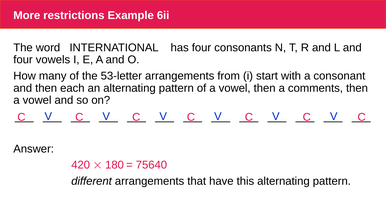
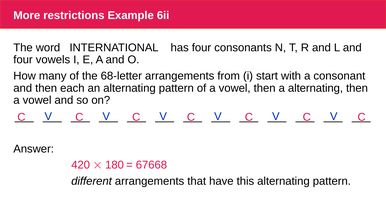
53-letter: 53-letter -> 68-letter
a comments: comments -> alternating
75640: 75640 -> 67668
